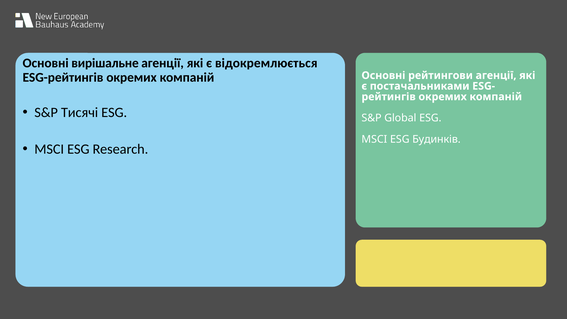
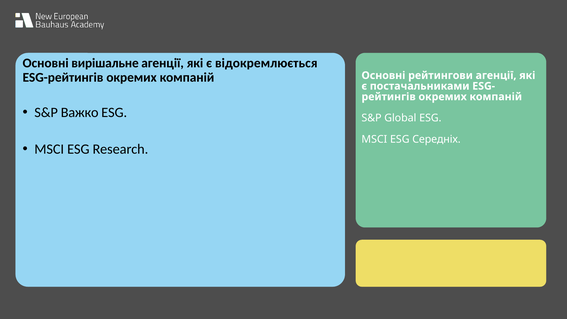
Тисячі: Тисячі -> Важко
Будинків: Будинків -> Середніх
